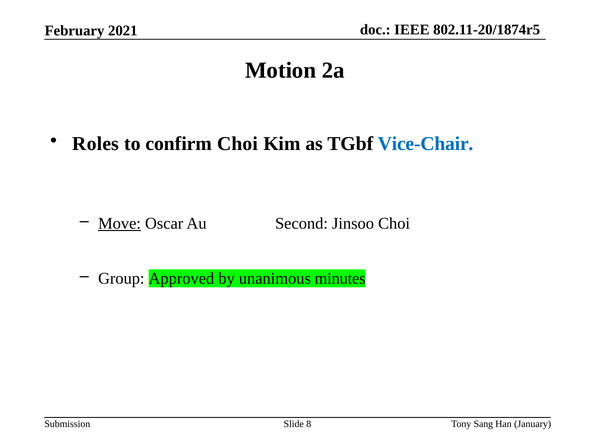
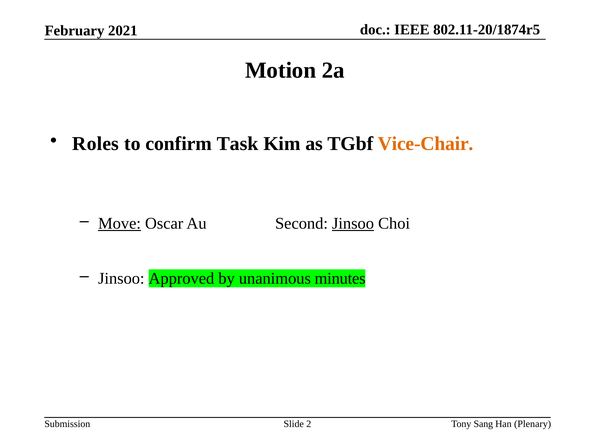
confirm Choi: Choi -> Task
Vice-Chair colour: blue -> orange
Jinsoo at (353, 224) underline: none -> present
Group at (121, 279): Group -> Jinsoo
8: 8 -> 2
January: January -> Plenary
